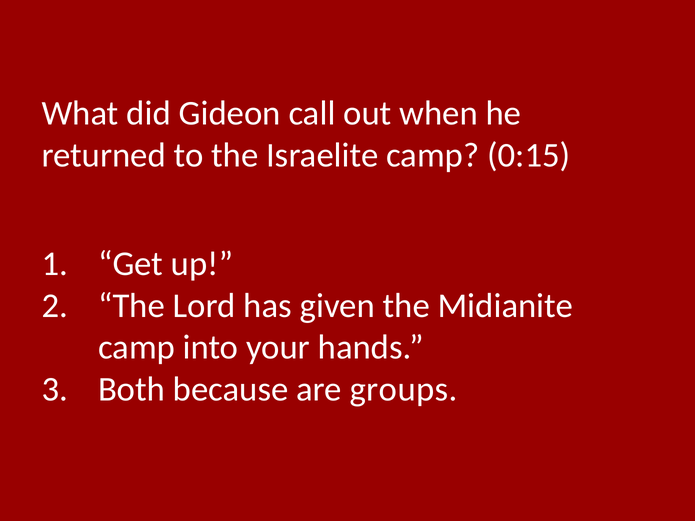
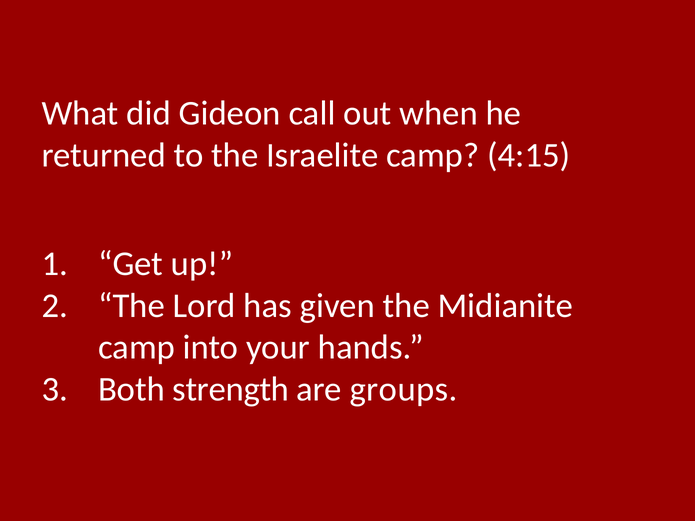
0:15: 0:15 -> 4:15
because: because -> strength
